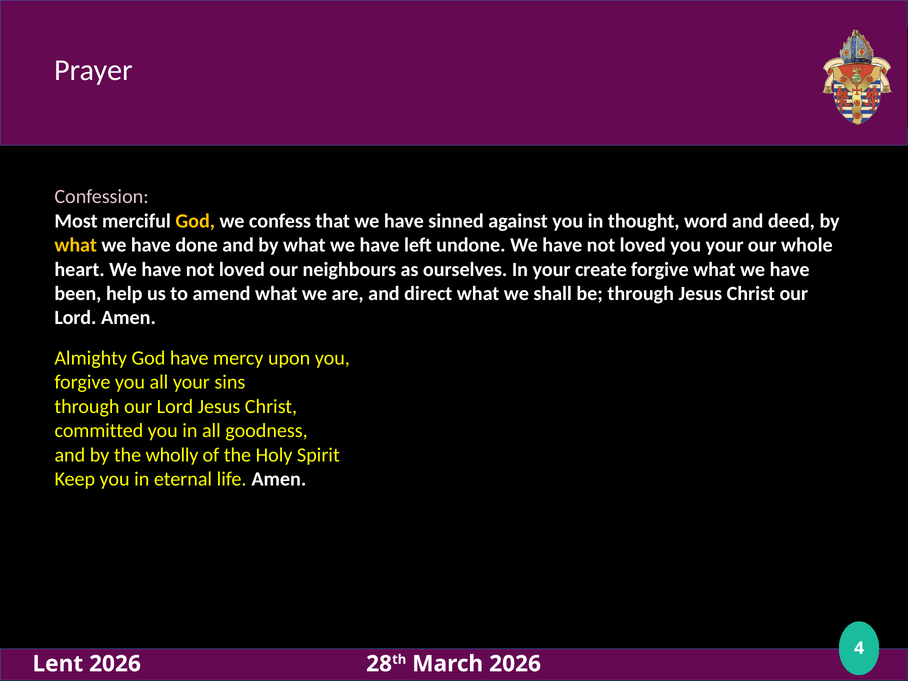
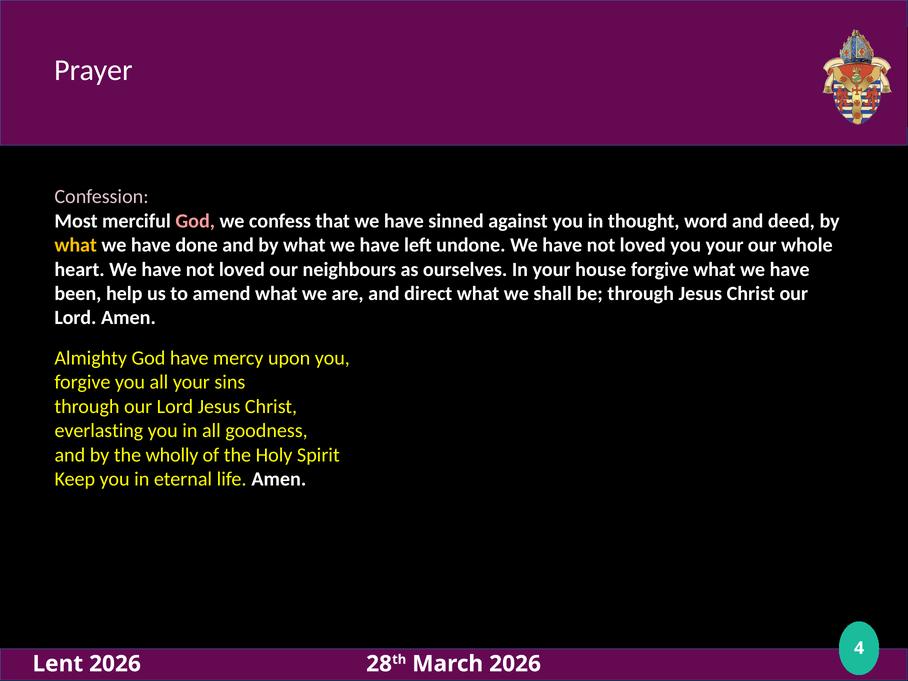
God at (195, 221) colour: yellow -> pink
create: create -> house
committed: committed -> everlasting
